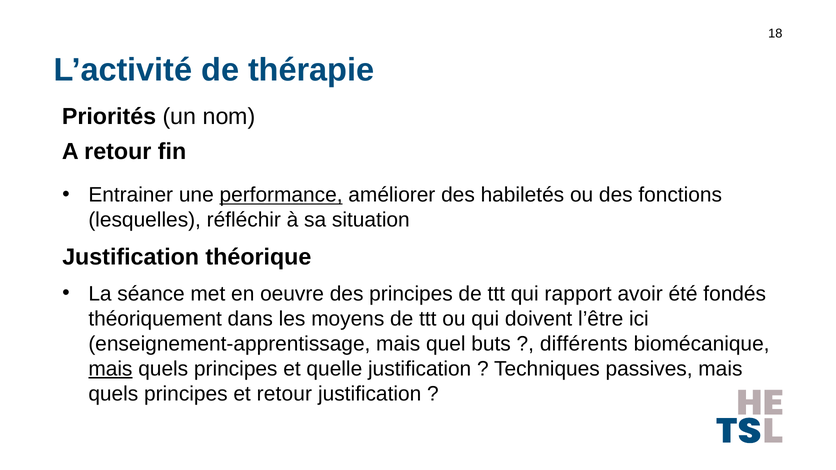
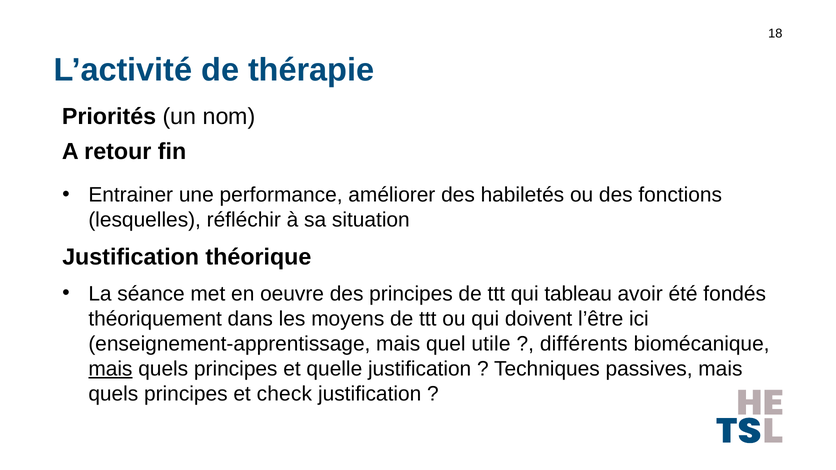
performance underline: present -> none
rapport: rapport -> tableau
buts: buts -> utile
et retour: retour -> check
